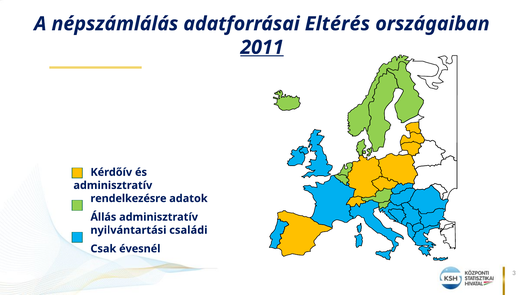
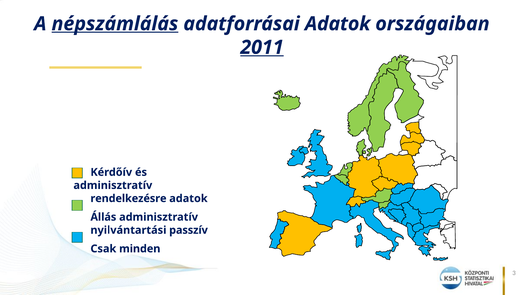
népszámlálás underline: none -> present
adatforrásai Eltérés: Eltérés -> Adatok
családi: családi -> passzív
évesnél: évesnél -> minden
